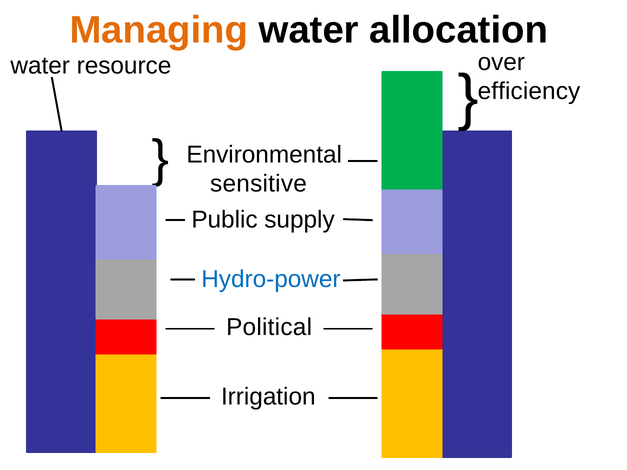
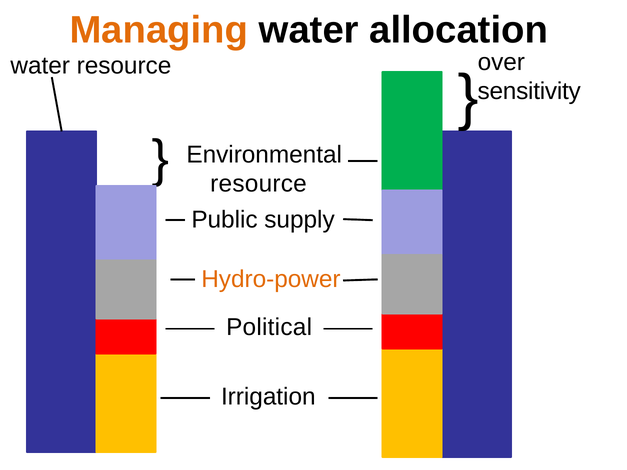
efficiency: efficiency -> sensitivity
sensitive at (259, 184): sensitive -> resource
Hydro-power colour: blue -> orange
